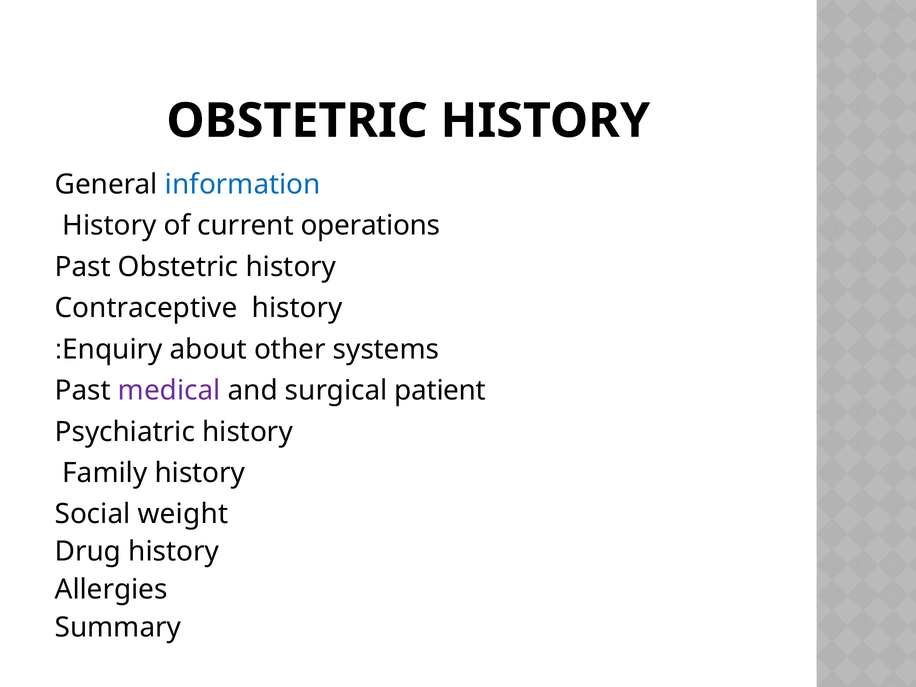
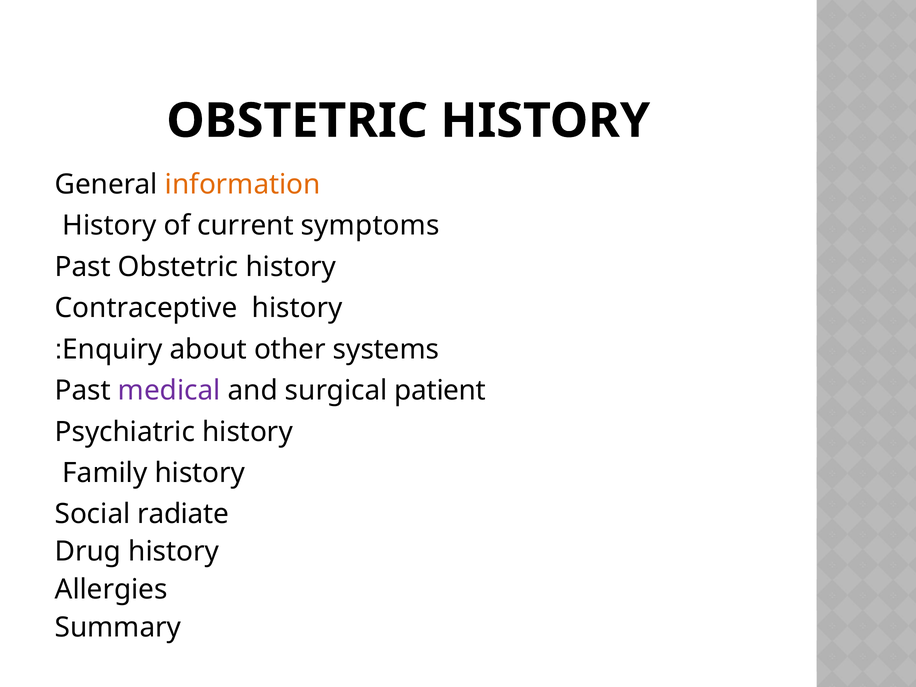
information colour: blue -> orange
operations: operations -> symptoms
weight: weight -> radiate
